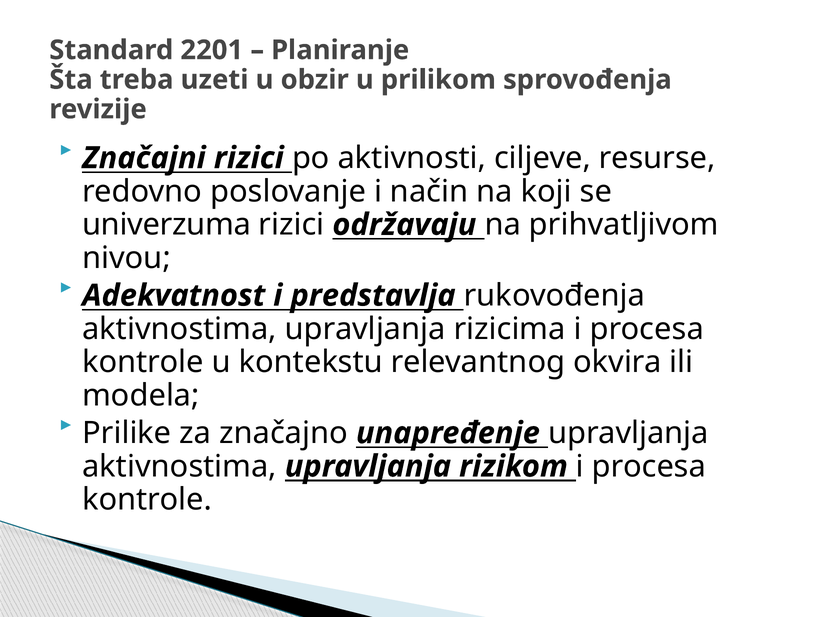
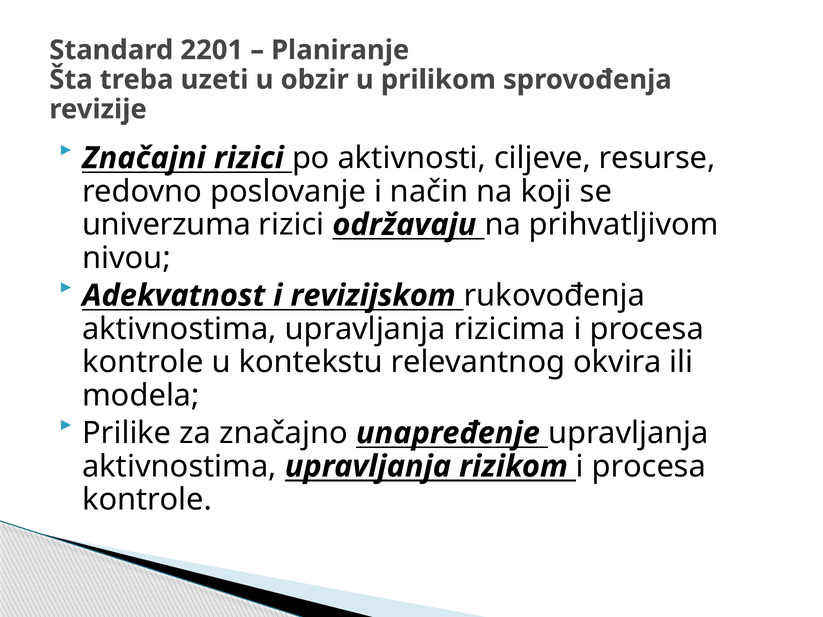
predstavlja: predstavlja -> revizijskom
